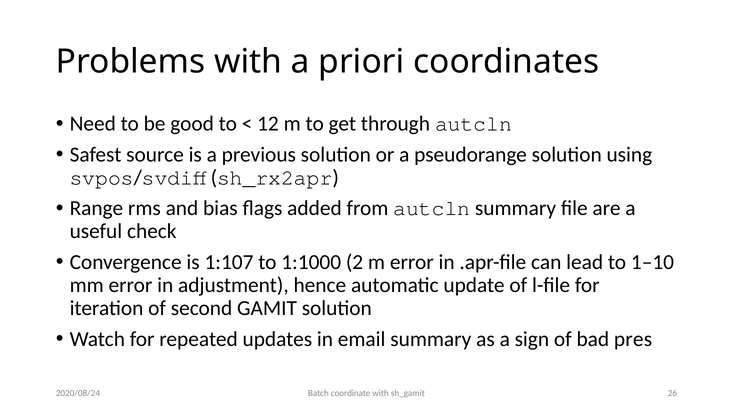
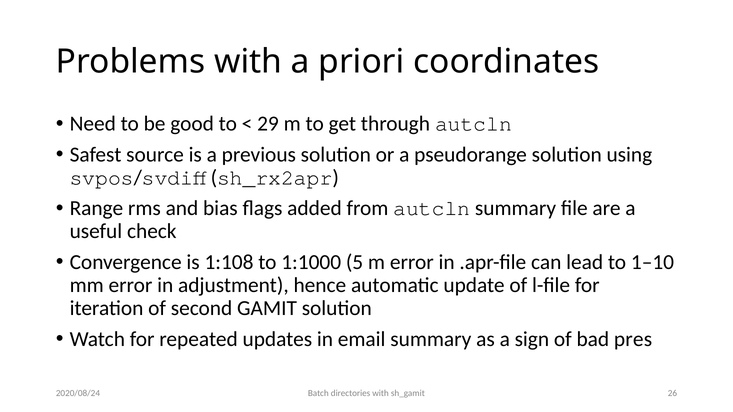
12: 12 -> 29
1:107: 1:107 -> 1:108
2: 2 -> 5
coordinate: coordinate -> directories
